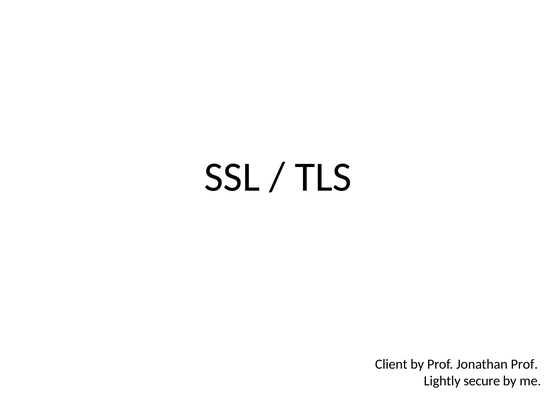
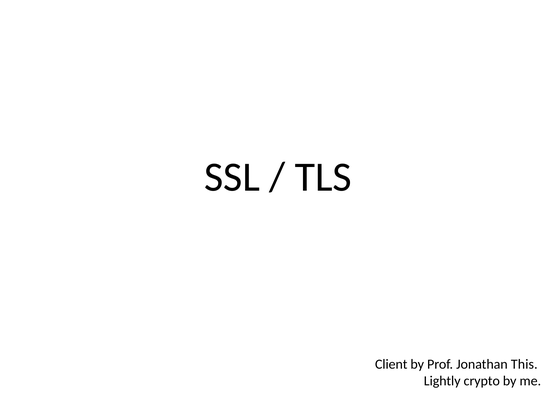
Jonathan Prof: Prof -> This
secure: secure -> crypto
